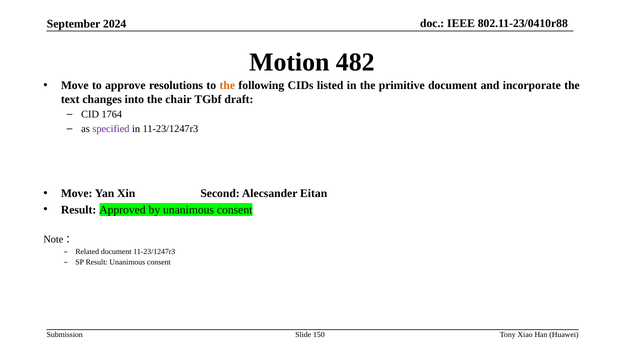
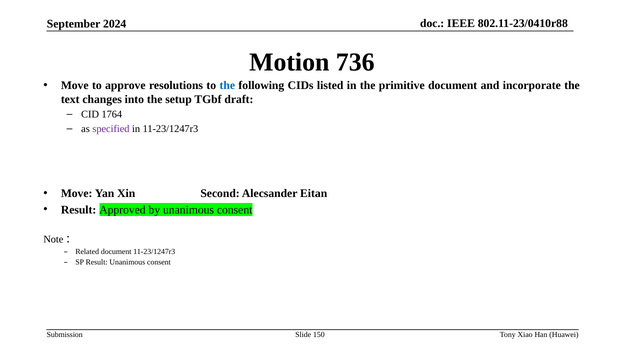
482: 482 -> 736
the at (227, 85) colour: orange -> blue
chair: chair -> setup
